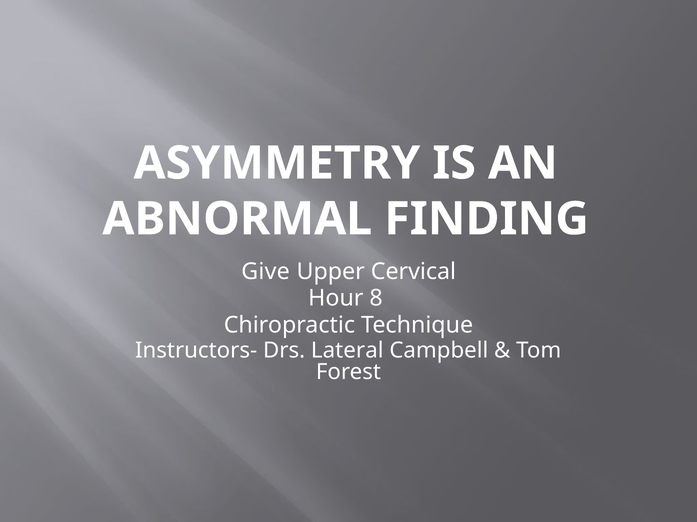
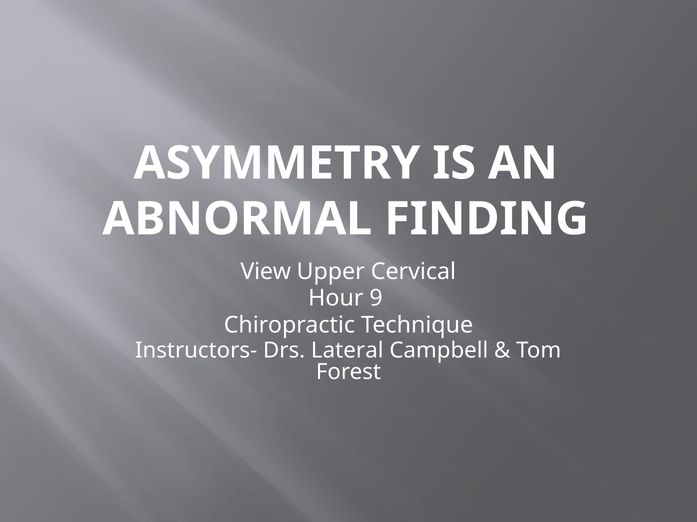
Give: Give -> View
8: 8 -> 9
